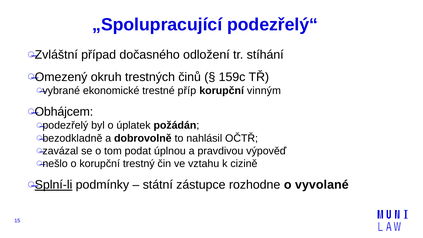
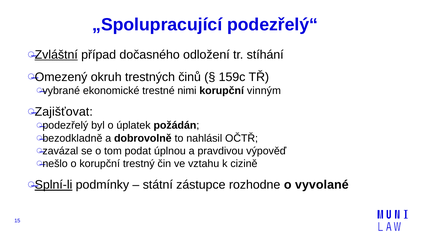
Zvláštní underline: none -> present
příp: příp -> nimi
Obhájcem: Obhájcem -> Zajišťovat
